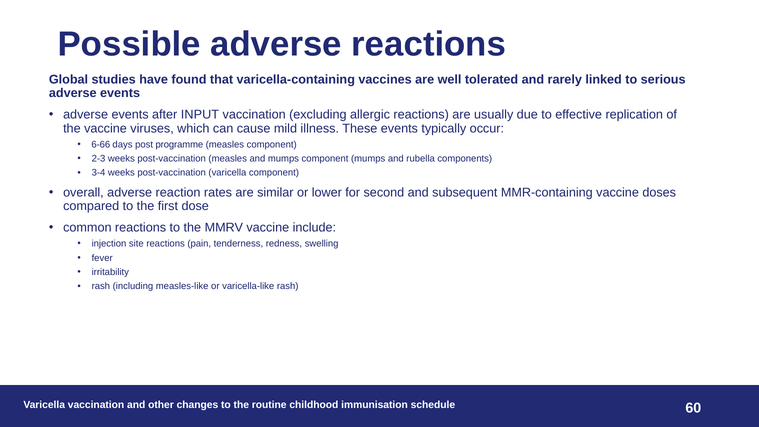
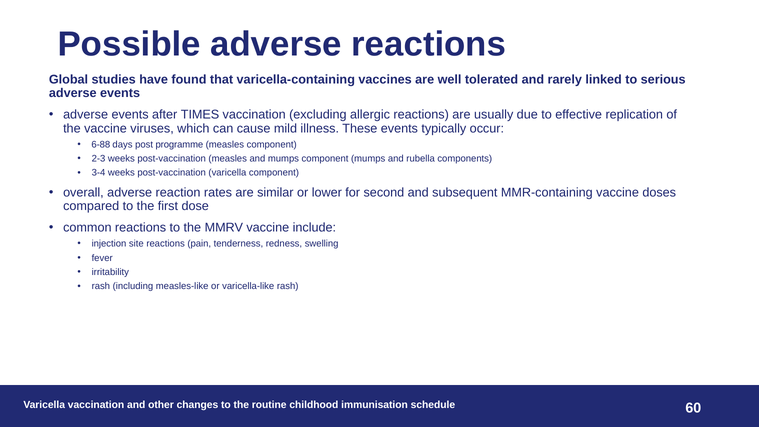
INPUT: INPUT -> TIMES
6-66: 6-66 -> 6-88
